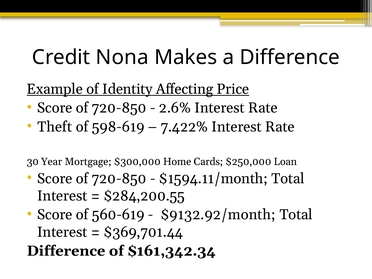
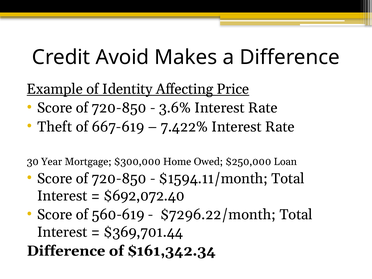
Nona: Nona -> Avoid
2.6%: 2.6% -> 3.6%
598-619: 598-619 -> 667-619
Cards: Cards -> Owed
$284,200.55: $284,200.55 -> $692,072.40
$9132.92/month: $9132.92/month -> $7296.22/month
